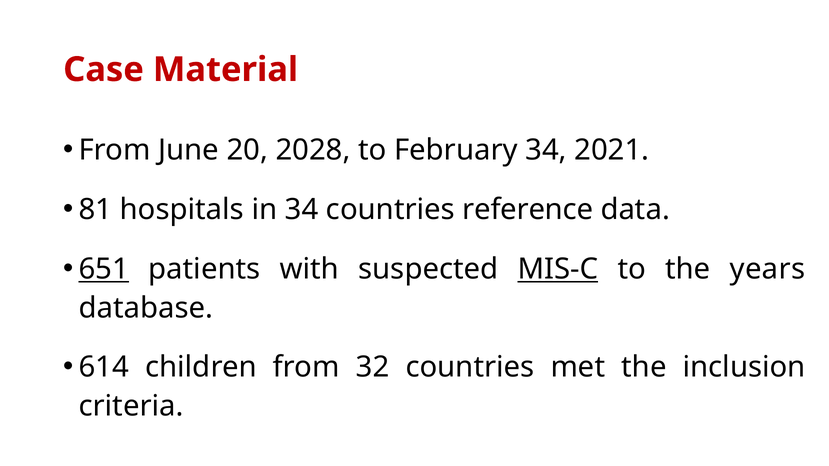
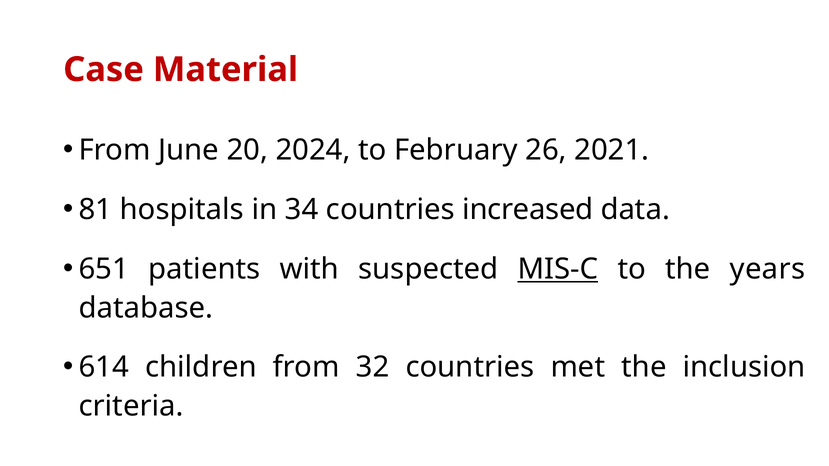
2028: 2028 -> 2024
February 34: 34 -> 26
reference: reference -> increased
651 underline: present -> none
